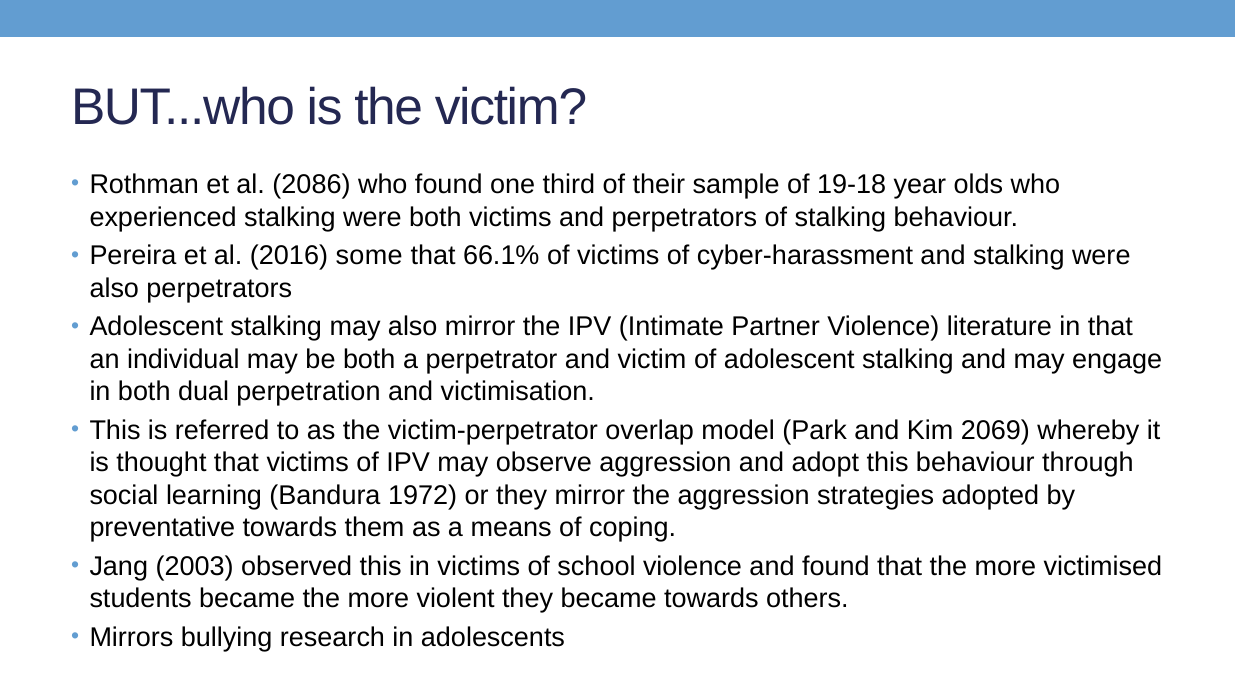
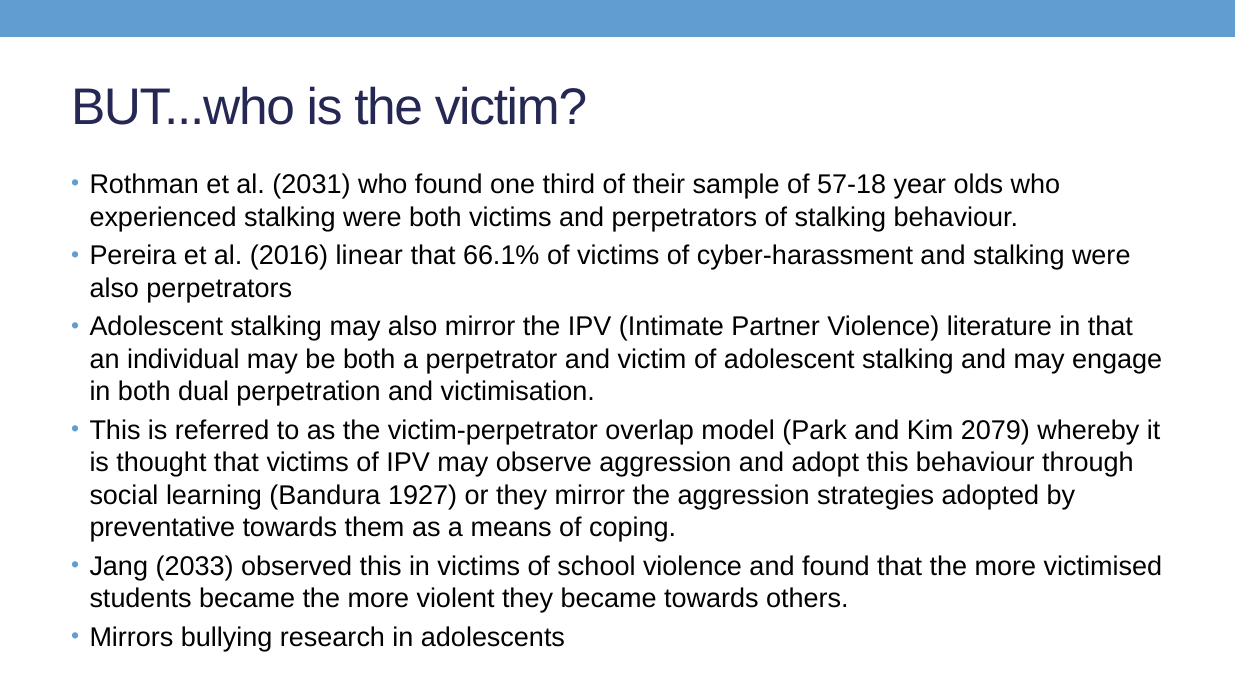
2086: 2086 -> 2031
19-18: 19-18 -> 57-18
some: some -> linear
2069: 2069 -> 2079
1972: 1972 -> 1927
2003: 2003 -> 2033
